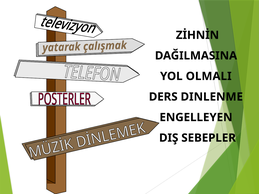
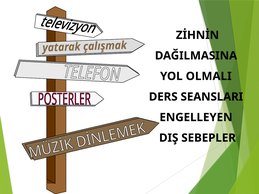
DINLENME: DINLENME -> SEANSLARI
